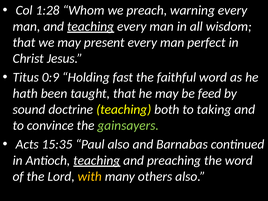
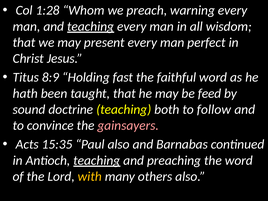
0:9: 0:9 -> 8:9
taking: taking -> follow
gainsayers colour: light green -> pink
